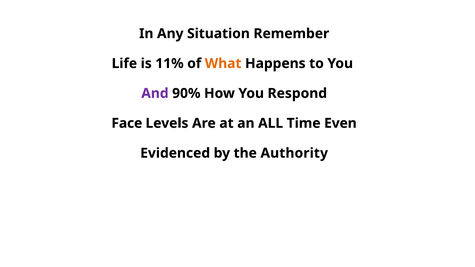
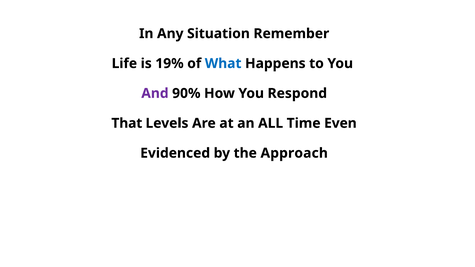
11%: 11% -> 19%
What colour: orange -> blue
Face: Face -> That
Authority: Authority -> Approach
